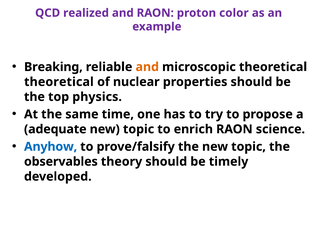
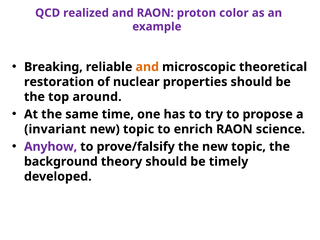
theoretical at (59, 82): theoretical -> restoration
physics: physics -> around
adequate: adequate -> invariant
Anyhow colour: blue -> purple
observables: observables -> background
